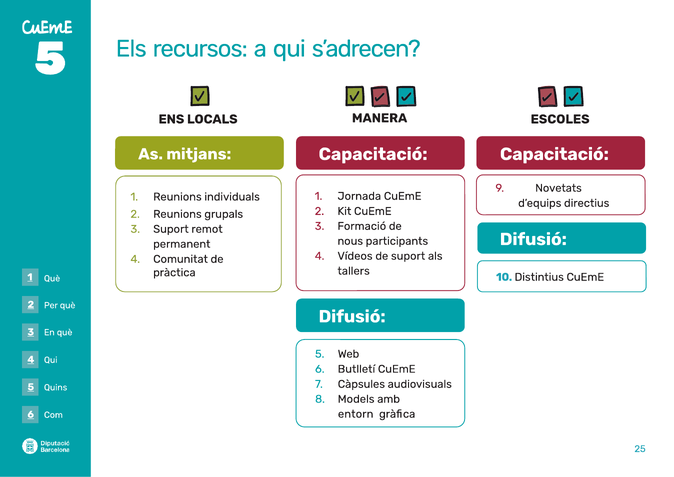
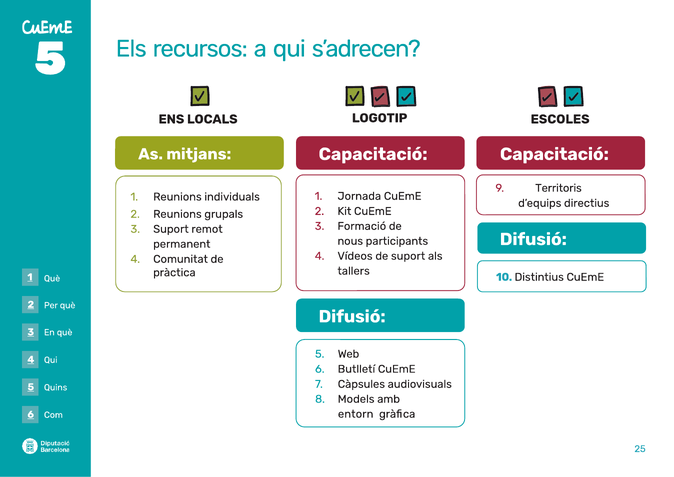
MANERA: MANERA -> LOGOTIP
Novetats: Novetats -> Territoris
